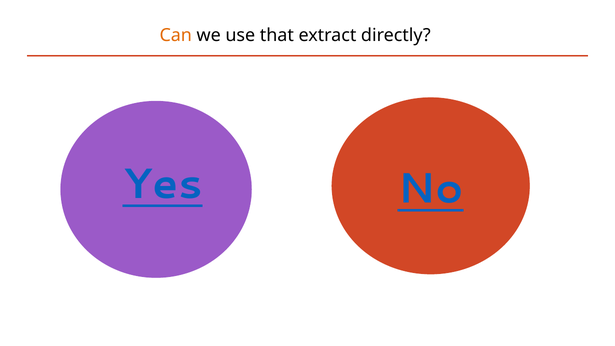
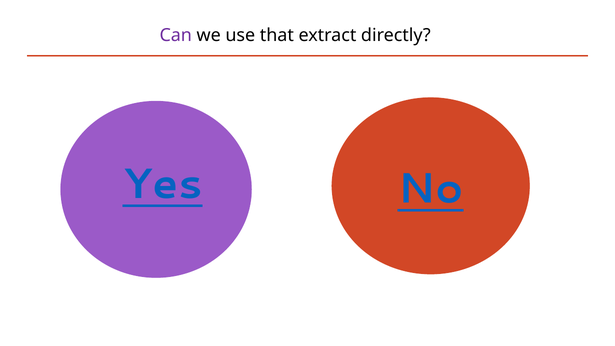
Can colour: orange -> purple
